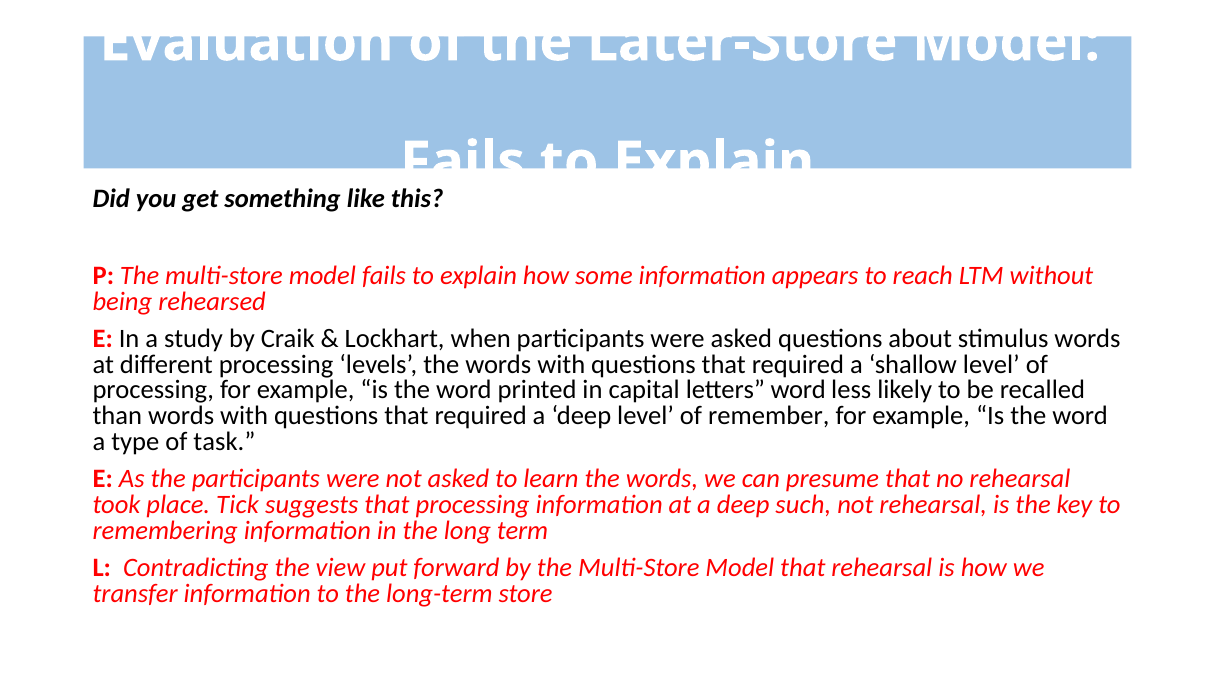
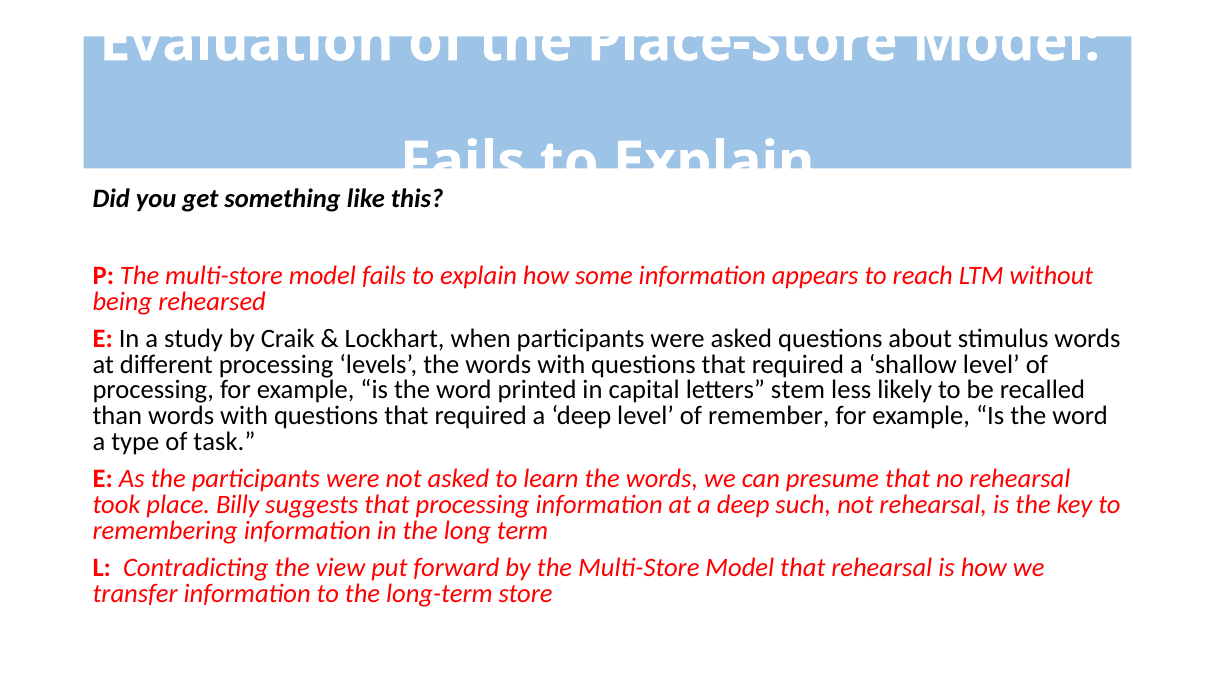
Later-Store: Later-Store -> Place-Store
letters word: word -> stem
Tick: Tick -> Billy
